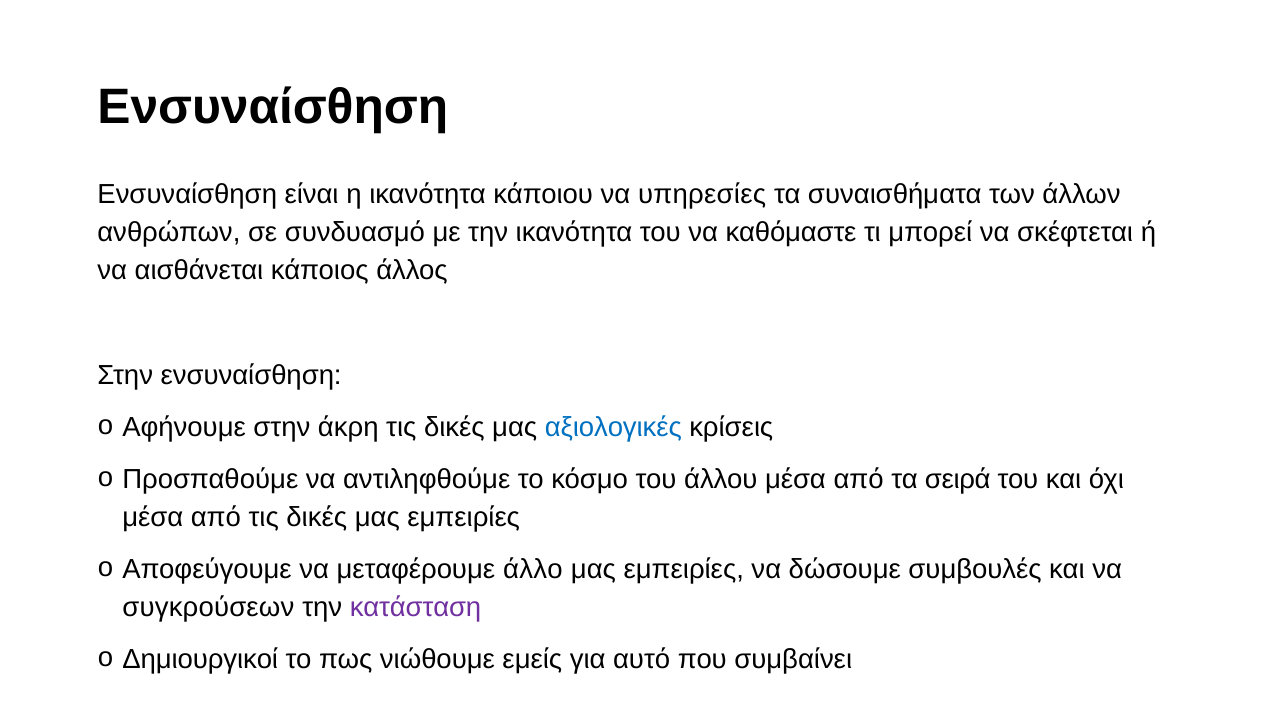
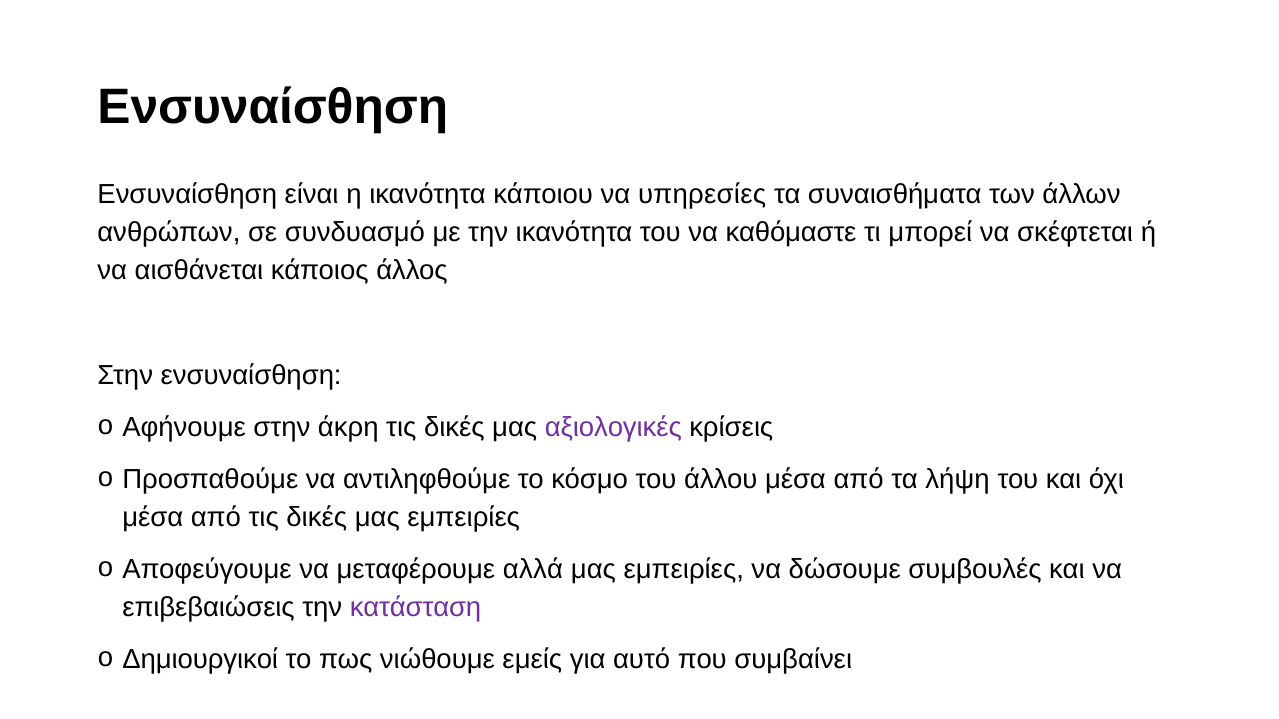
αξιολογικές colour: blue -> purple
σειρά: σειρά -> λήψη
άλλο: άλλο -> αλλά
συγκρούσεων: συγκρούσεων -> επιβεβαιώσεις
